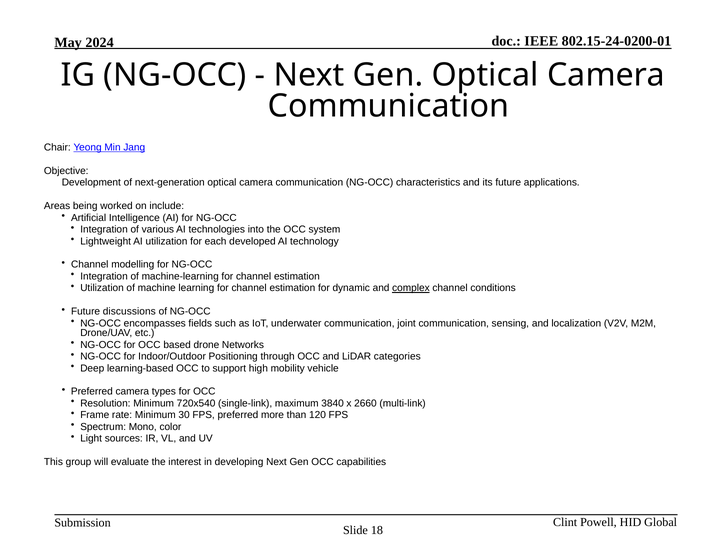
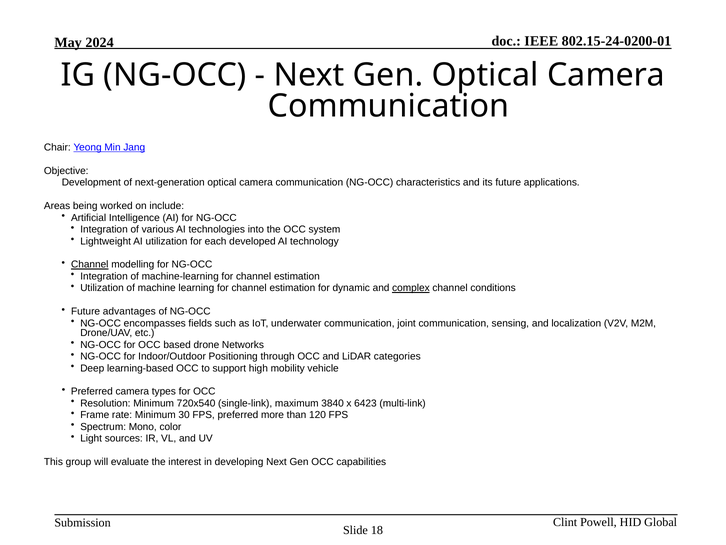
Channel at (90, 264) underline: none -> present
discussions: discussions -> advantages
2660: 2660 -> 6423
